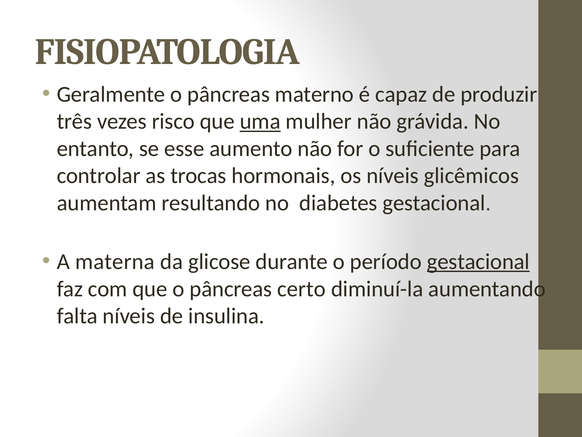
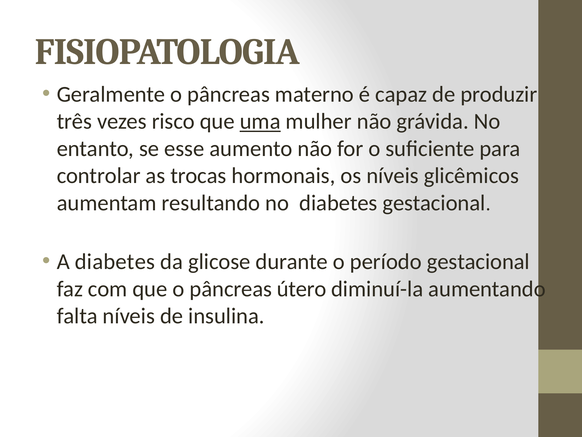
A materna: materna -> diabetes
gestacional at (478, 261) underline: present -> none
certo: certo -> útero
